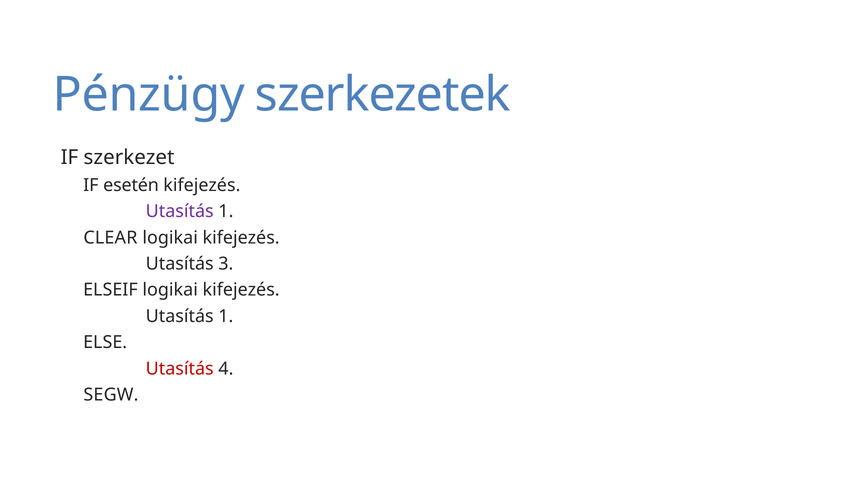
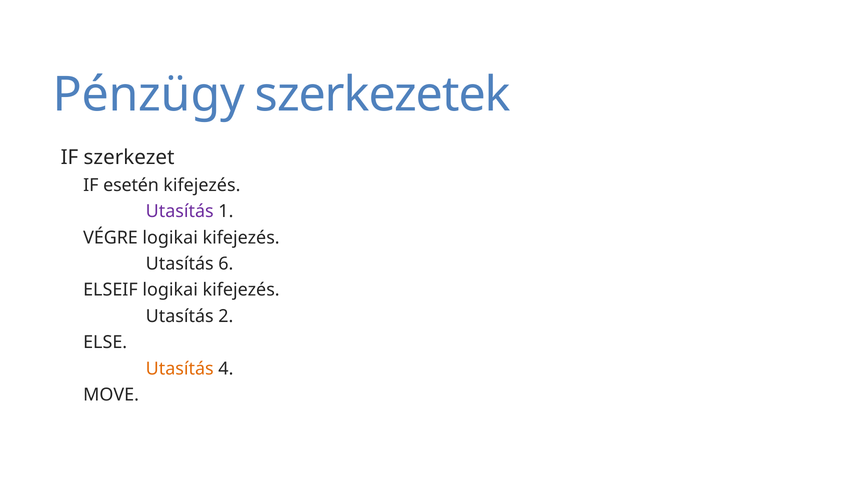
CLEAR: CLEAR -> VÉGRE
3: 3 -> 6
1 at (226, 316): 1 -> 2
Utasítás at (180, 369) colour: red -> orange
SEGW: SEGW -> MOVE
